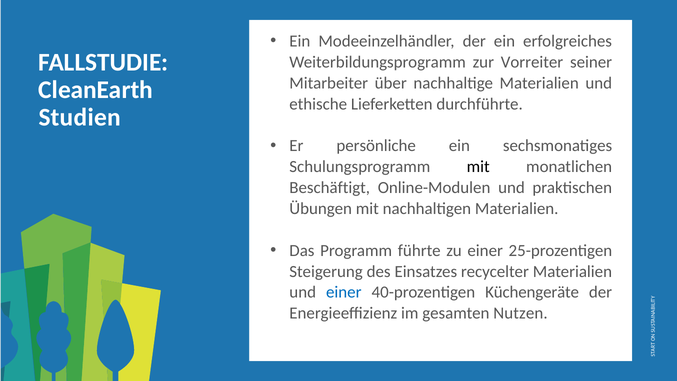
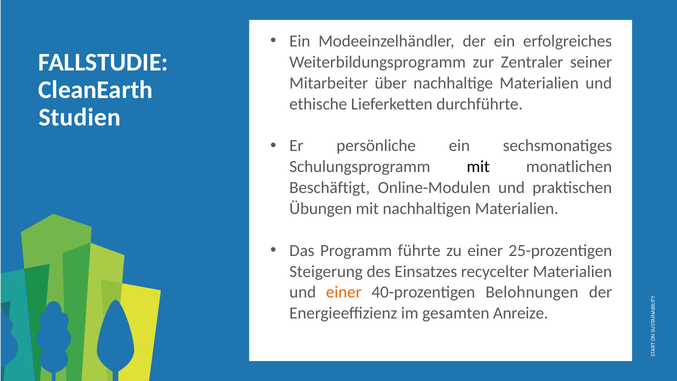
Vorreiter: Vorreiter -> Zentraler
einer at (344, 292) colour: blue -> orange
Küchengeräte: Küchengeräte -> Belohnungen
Nutzen: Nutzen -> Anreize
